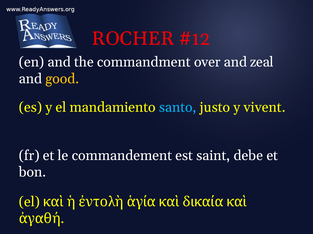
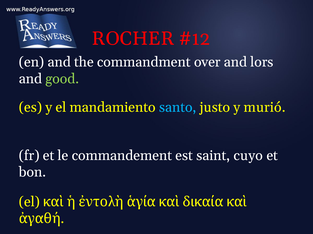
zeal: zeal -> lors
good colour: yellow -> light green
vivent: vivent -> murió
debe: debe -> cuyo
